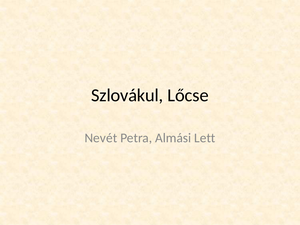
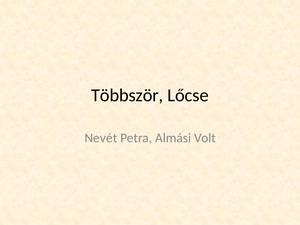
Szlovákul: Szlovákul -> Többször
Lett: Lett -> Volt
